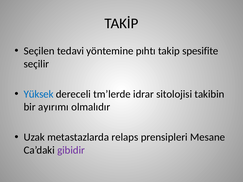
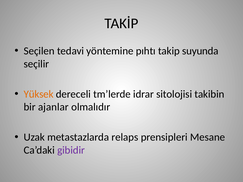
spesifite: spesifite -> suyunda
Yüksek colour: blue -> orange
ayırımı: ayırımı -> ajanlar
